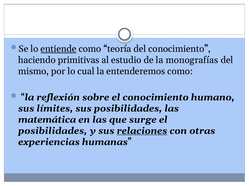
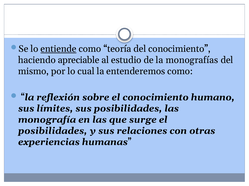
primitivas: primitivas -> apreciable
matemática: matemática -> monografía
relaciones underline: present -> none
